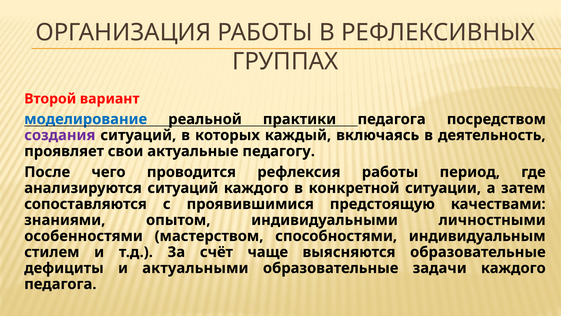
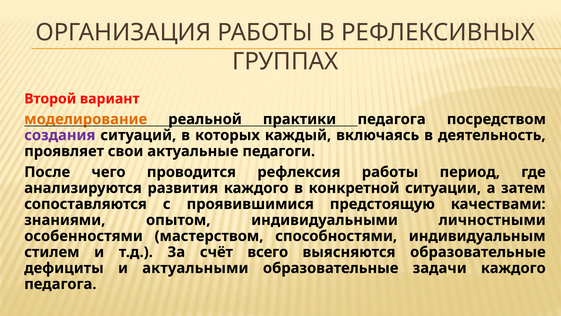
моделирование colour: blue -> orange
педагогу: педагогу -> педагоги
анализируются ситуаций: ситуаций -> развития
чаще: чаще -> всего
